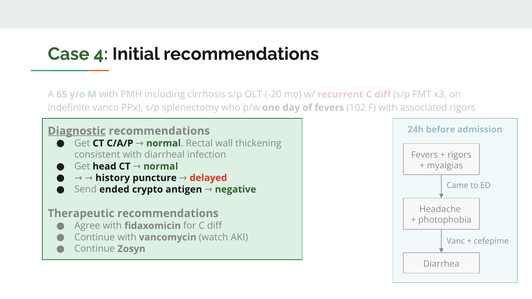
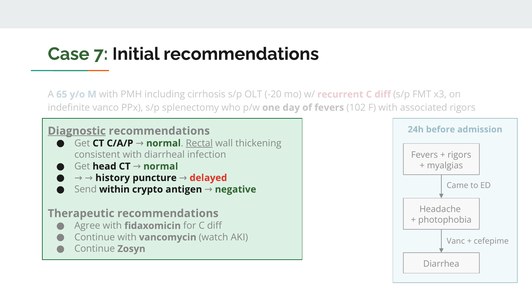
4: 4 -> 7
Rectal underline: none -> present
ended: ended -> within
